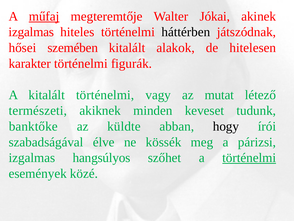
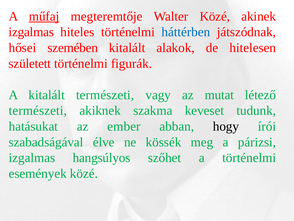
Walter Jókai: Jókai -> Közé
háttérben colour: black -> blue
karakter: karakter -> született
kitalált történelmi: történelmi -> természeti
minden: minden -> szakma
banktőke: banktőke -> hatásukat
küldte: küldte -> ember
történelmi at (249, 157) underline: present -> none
